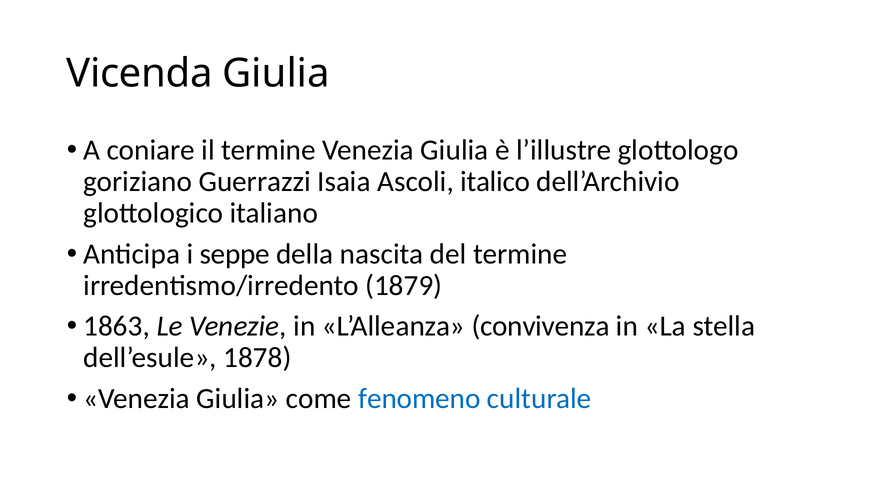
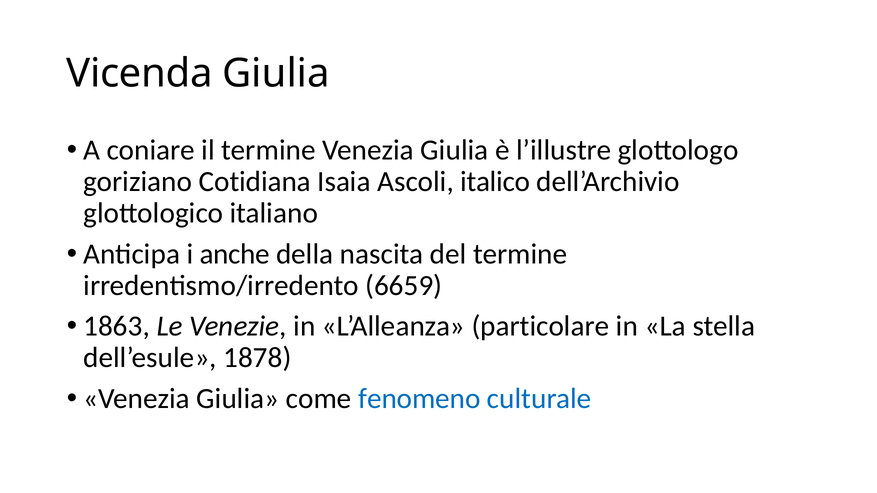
Guerrazzi: Guerrazzi -> Cotidiana
seppe: seppe -> anche
1879: 1879 -> 6659
convivenza: convivenza -> particolare
